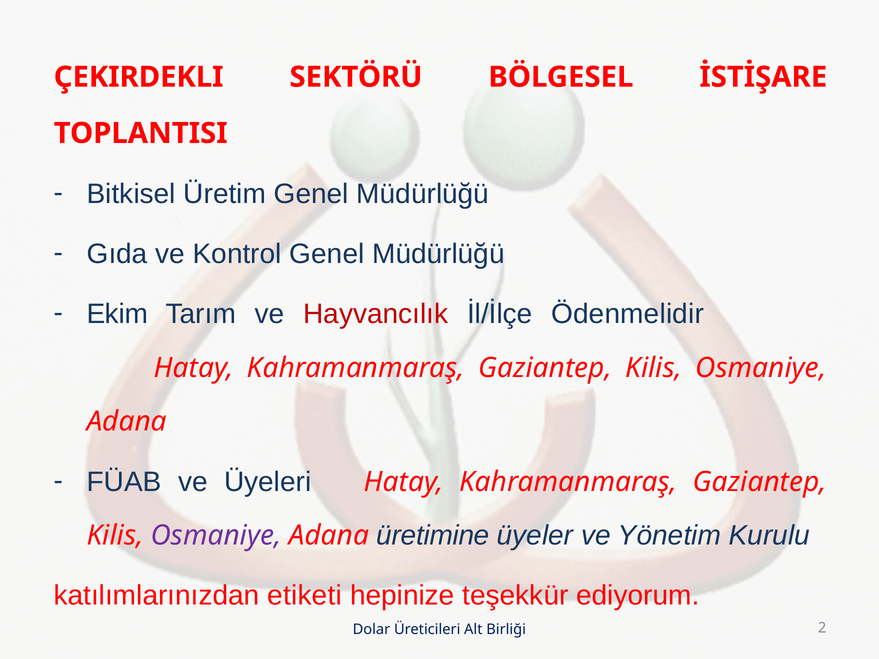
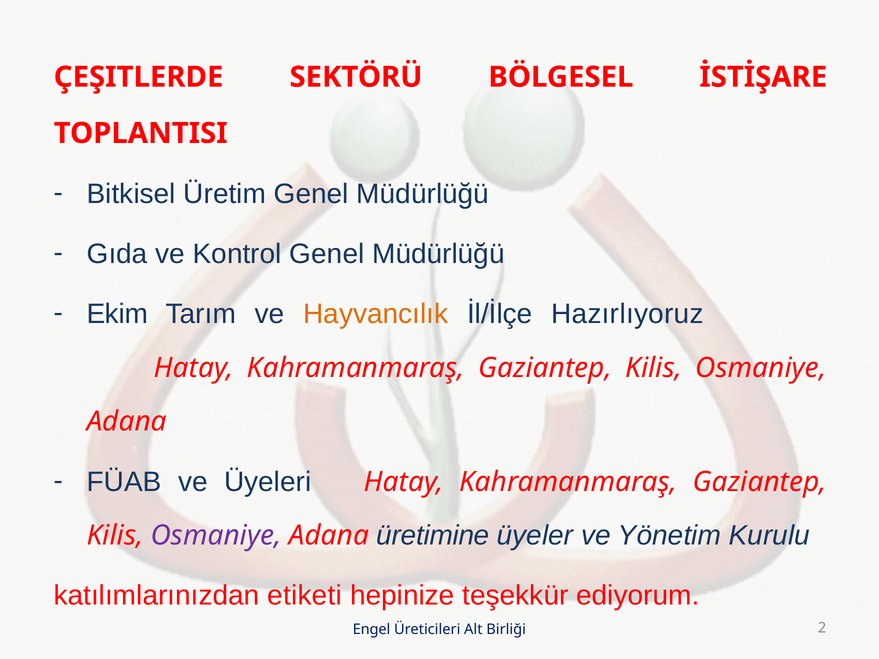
ÇEKIRDEKLI: ÇEKIRDEKLI -> ÇEŞITLERDE
Hayvancılık colour: red -> orange
Ödenmelidir: Ödenmelidir -> Hazırlıyoruz
Dolar: Dolar -> Engel
